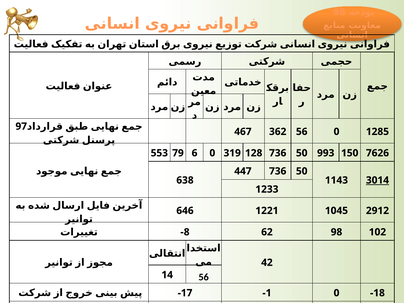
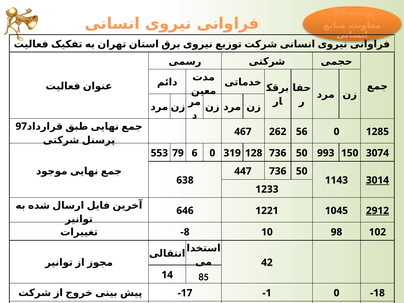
362: 362 -> 262
7626: 7626 -> 3074
2912 underline: none -> present
62: 62 -> 10
14 56: 56 -> 85
